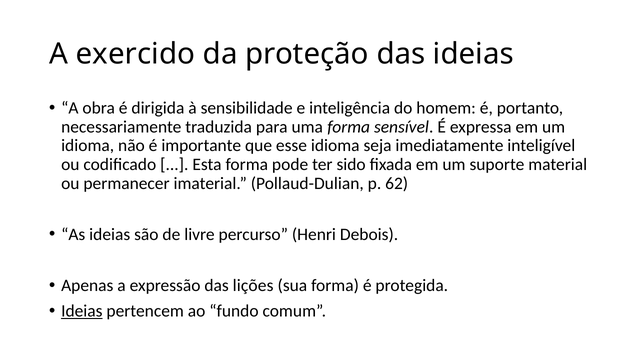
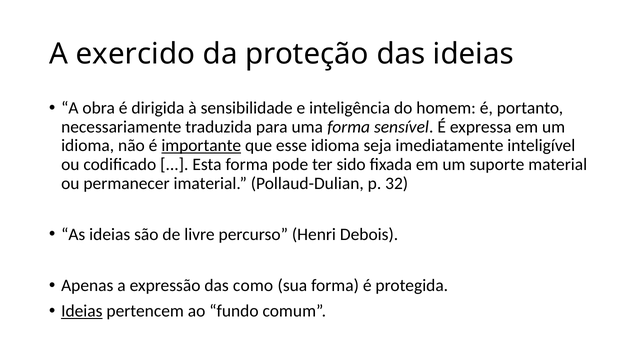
importante underline: none -> present
62: 62 -> 32
lições: lições -> como
